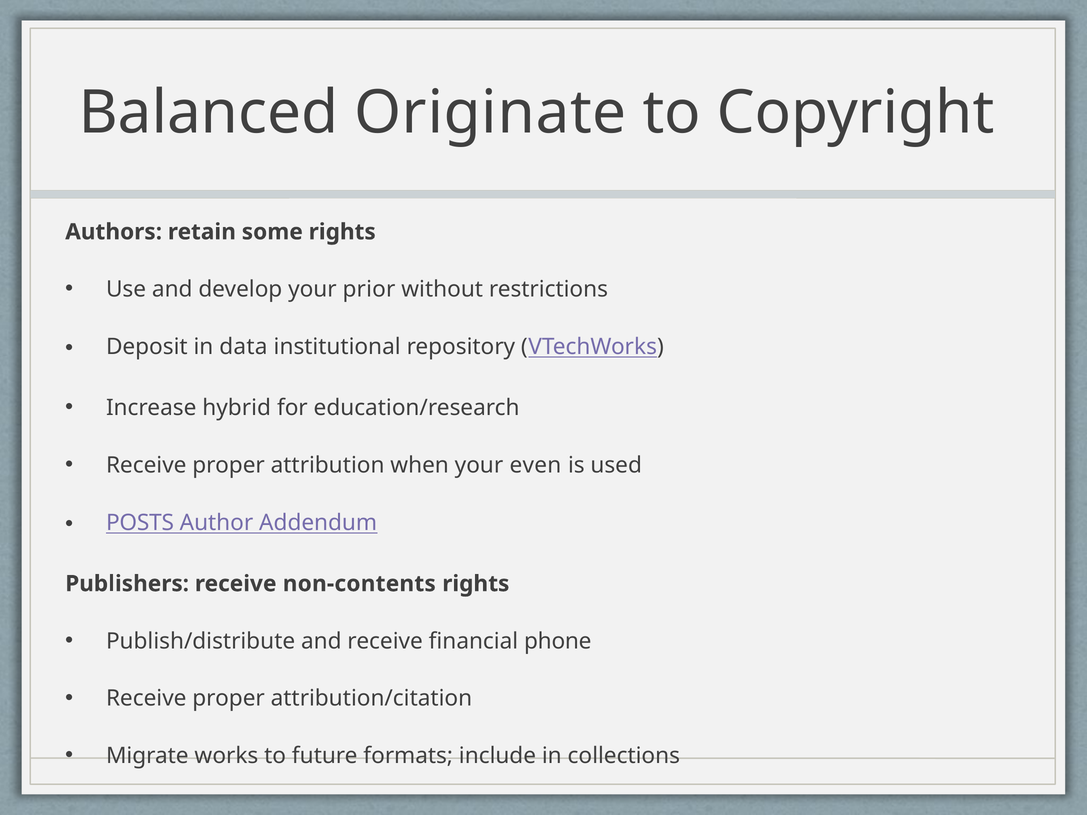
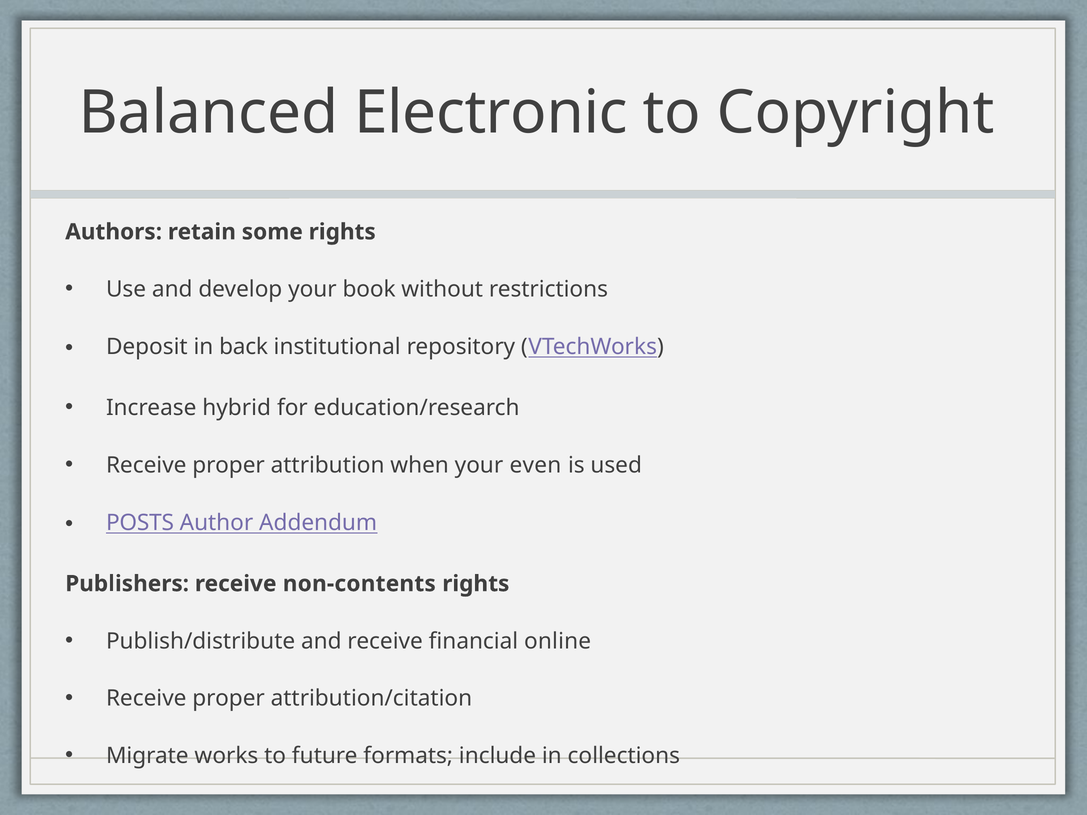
Originate: Originate -> Electronic
prior: prior -> book
data: data -> back
phone: phone -> online
